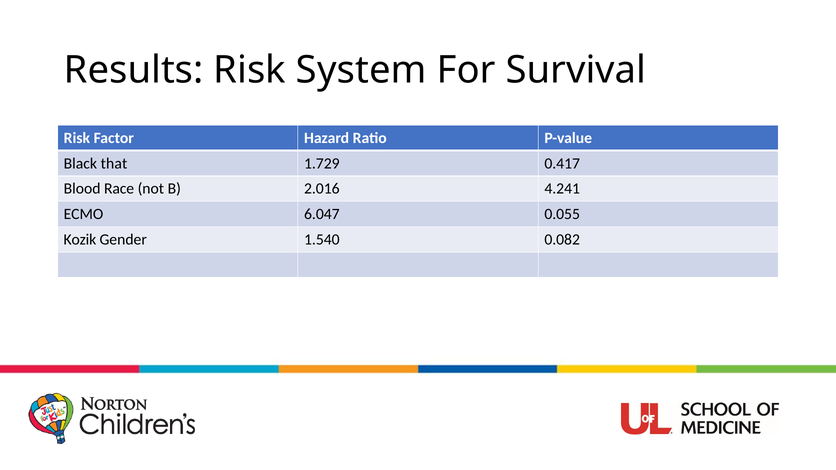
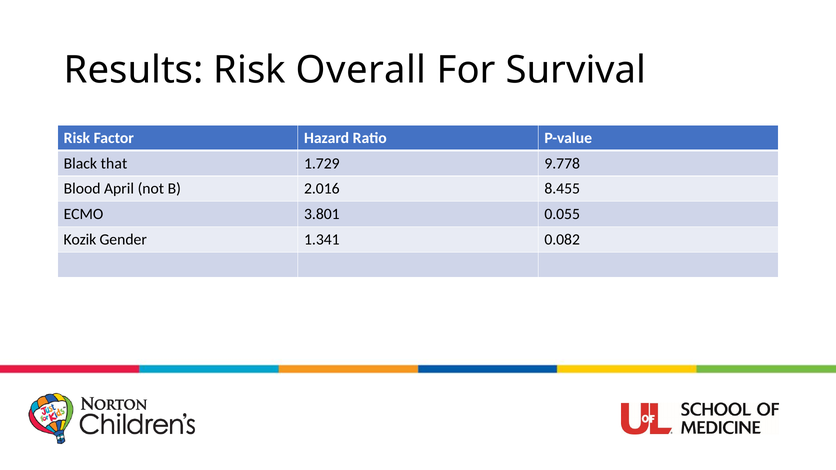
System: System -> Overall
0.417: 0.417 -> 9.778
Race: Race -> April
4.241: 4.241 -> 8.455
6.047: 6.047 -> 3.801
1.540: 1.540 -> 1.341
